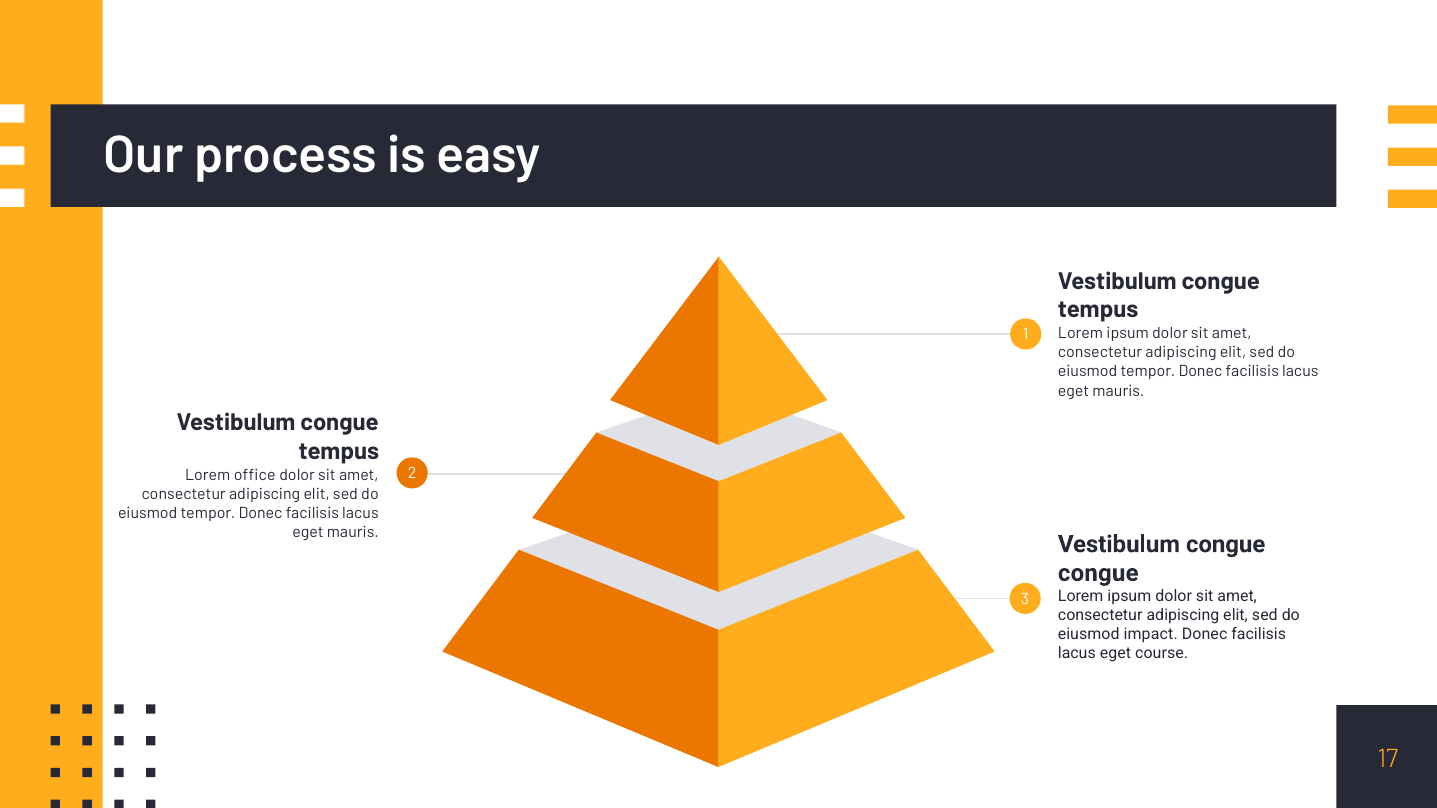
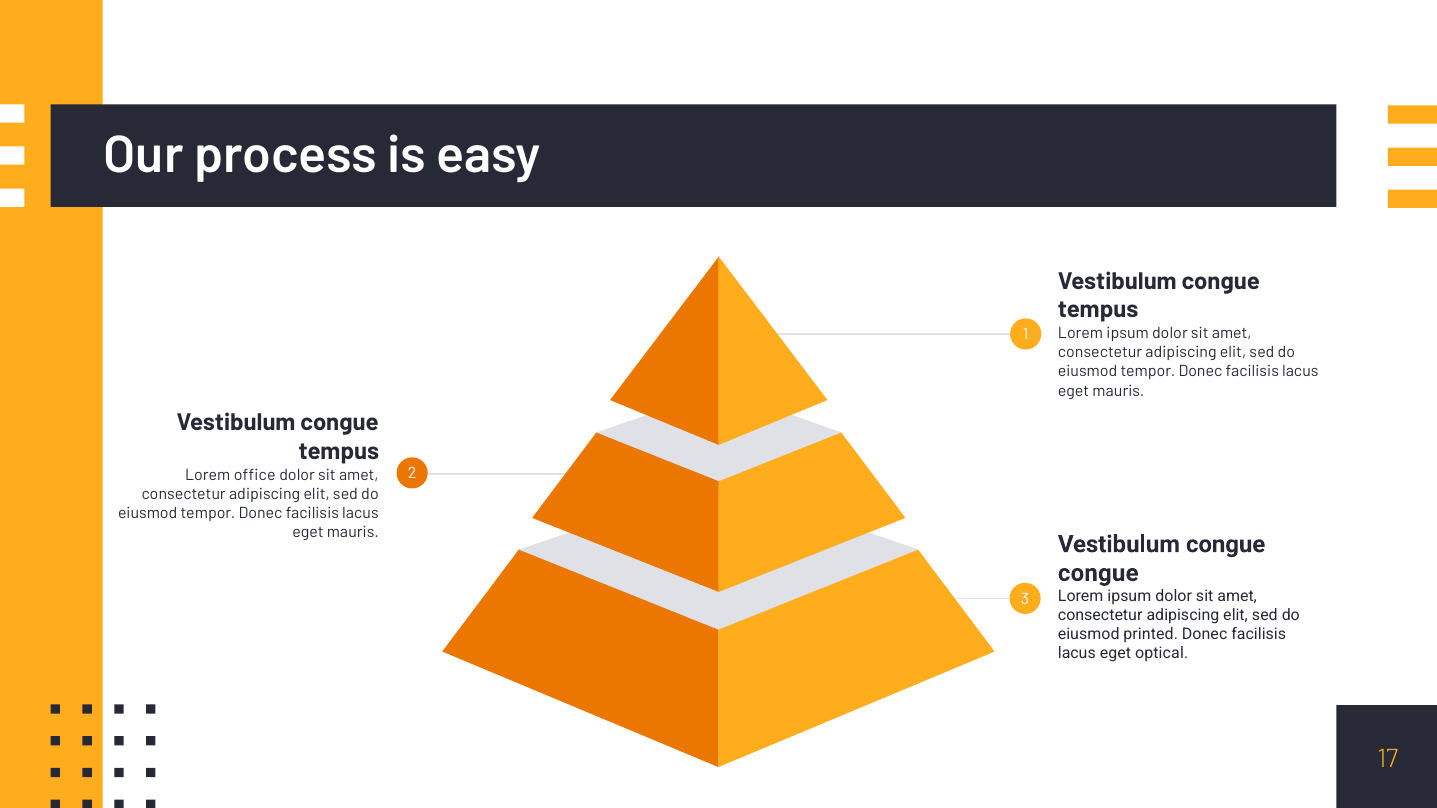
impact: impact -> printed
course: course -> optical
